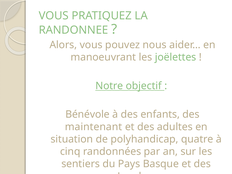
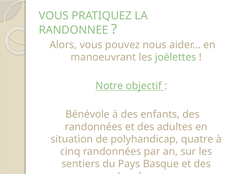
maintenant at (93, 127): maintenant -> randonnées
